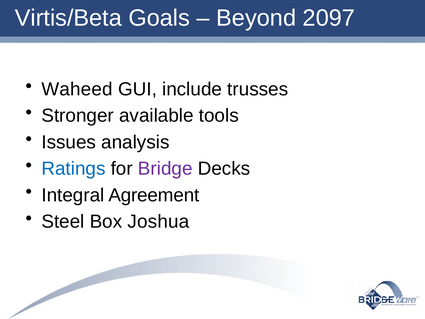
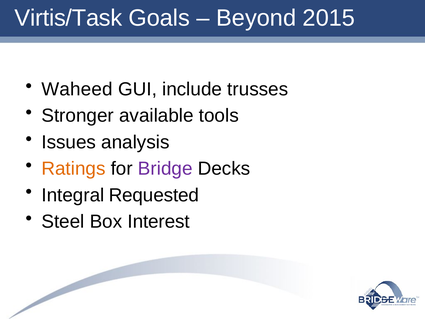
Virtis/Beta: Virtis/Beta -> Virtis/Task
2097: 2097 -> 2015
Ratings colour: blue -> orange
Agreement: Agreement -> Requested
Joshua: Joshua -> Interest
